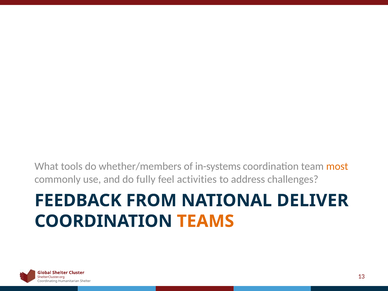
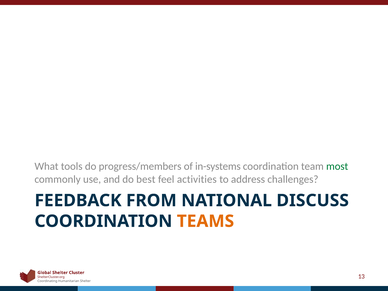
whether/members: whether/members -> progress/members
most colour: orange -> green
fully: fully -> best
DELIVER: DELIVER -> DISCUSS
